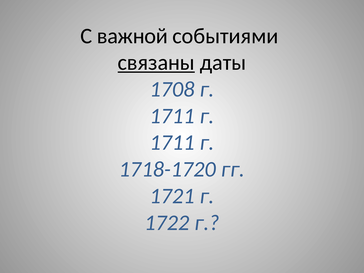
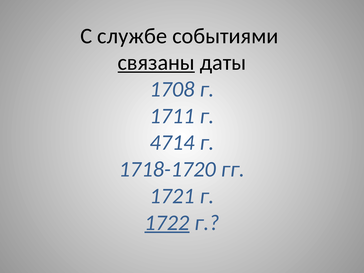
важной: важной -> службе
1711 at (172, 143): 1711 -> 4714
1722 underline: none -> present
